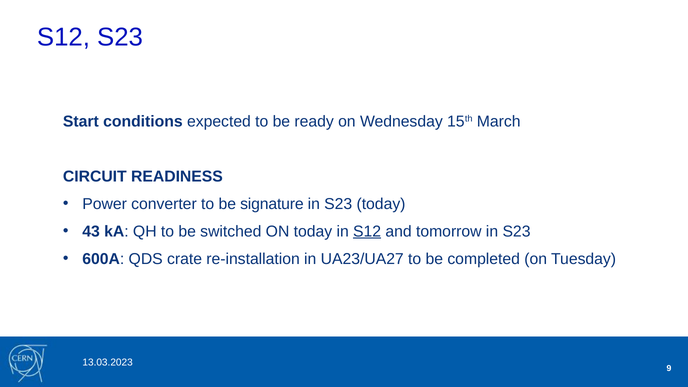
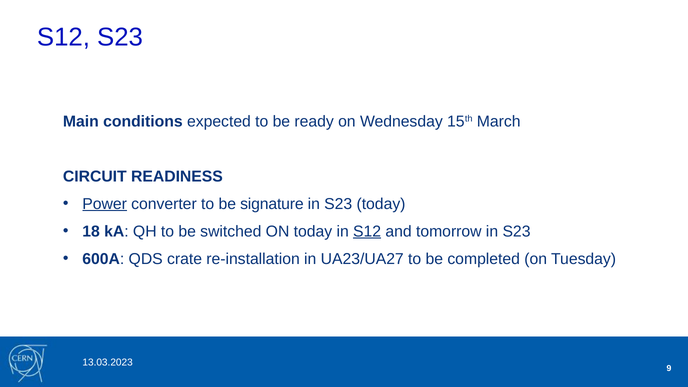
Start: Start -> Main
Power underline: none -> present
43: 43 -> 18
